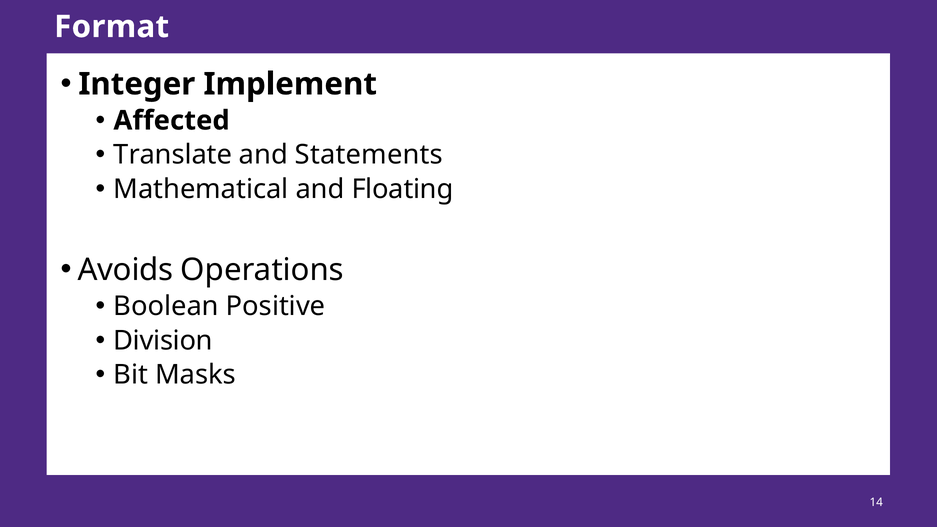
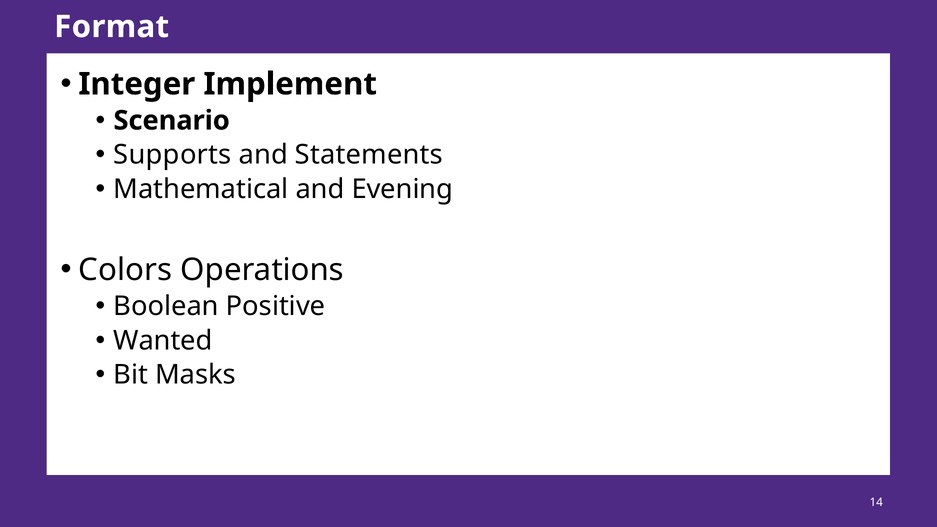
Affected: Affected -> Scenario
Translate: Translate -> Supports
Floating: Floating -> Evening
Avoids: Avoids -> Colors
Division: Division -> Wanted
